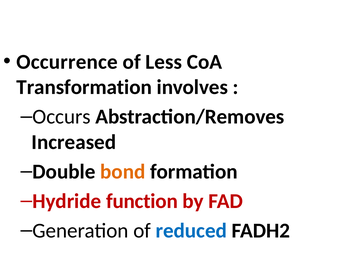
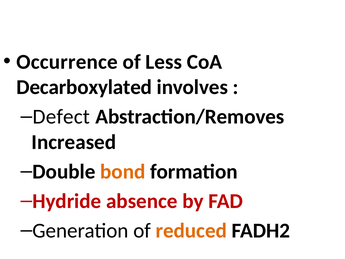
Transformation: Transformation -> Decarboxylated
Occurs: Occurs -> Defect
function: function -> absence
reduced colour: blue -> orange
